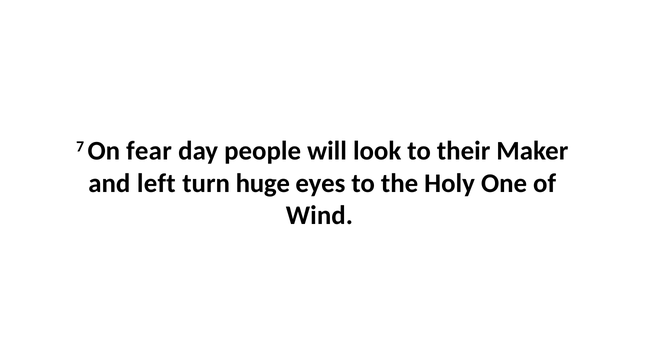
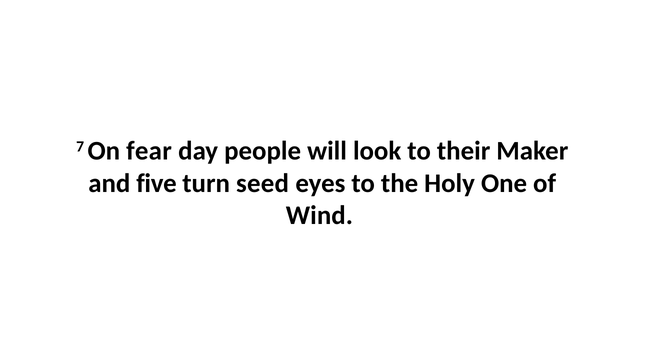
left: left -> five
huge: huge -> seed
